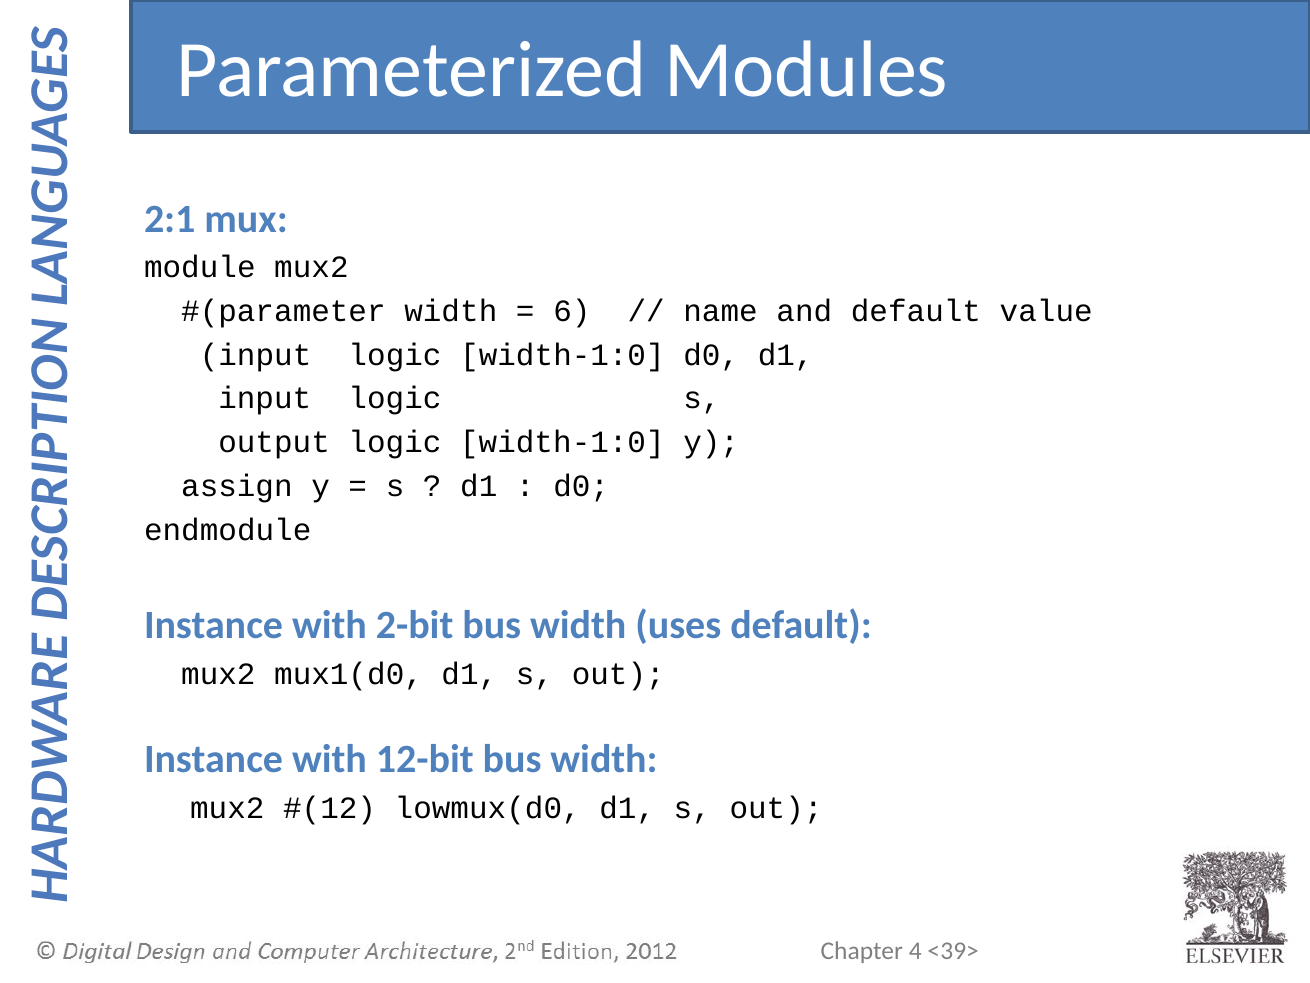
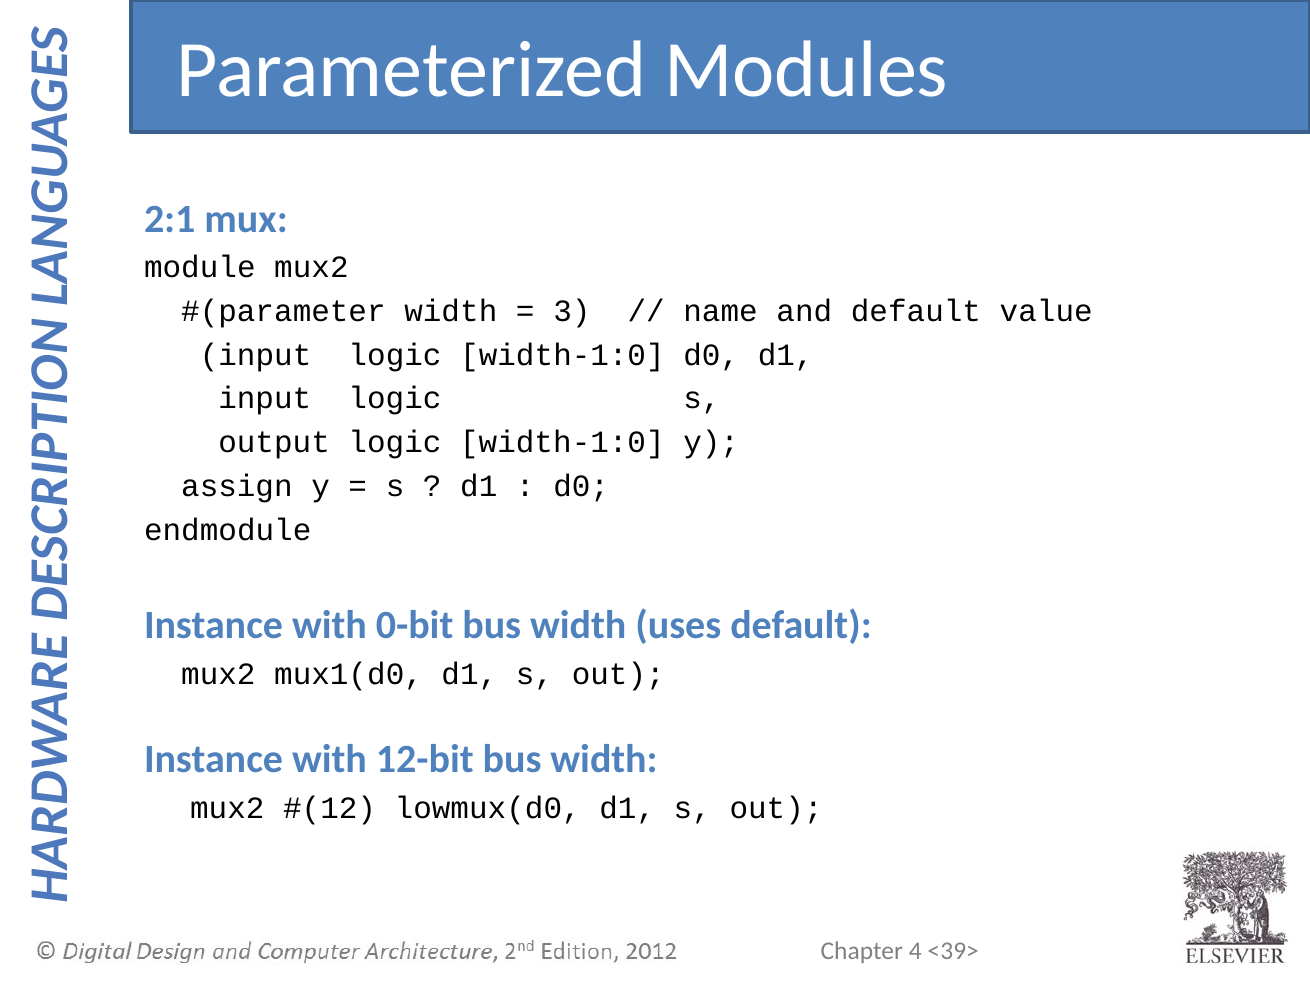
6: 6 -> 3
2-bit: 2-bit -> 0-bit
